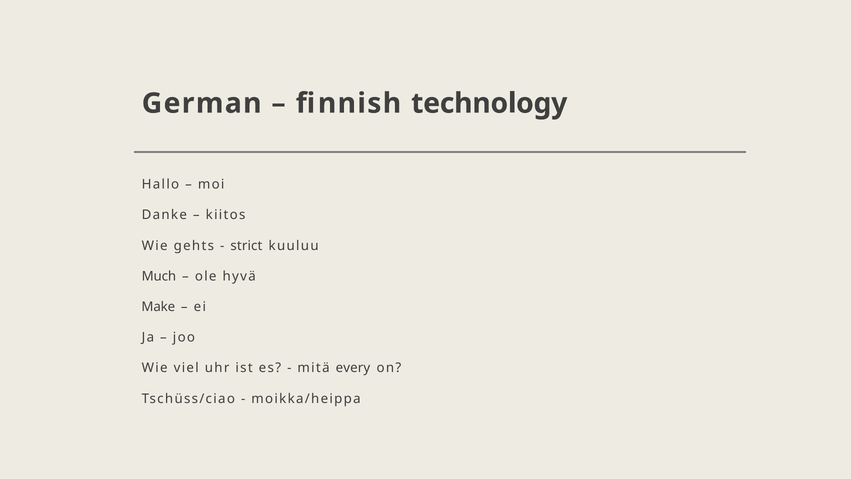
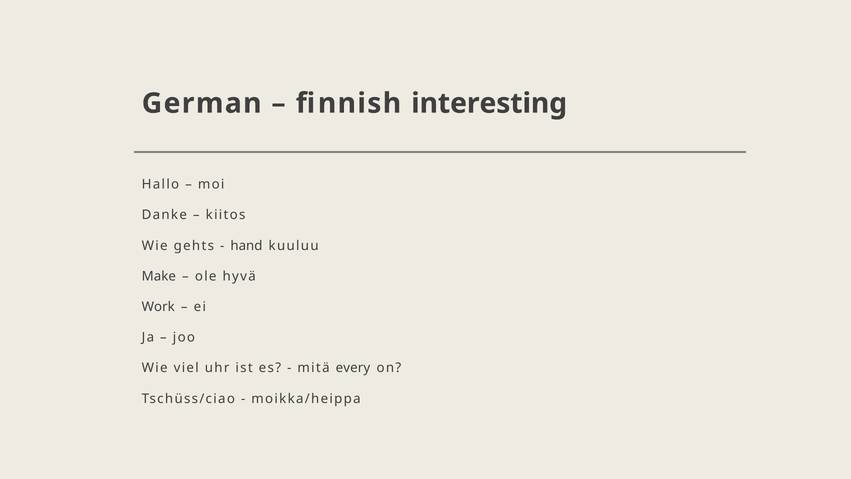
technology: technology -> interesting
strict: strict -> hand
Much: Much -> Make
Make: Make -> Work
